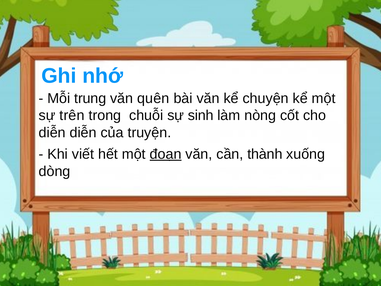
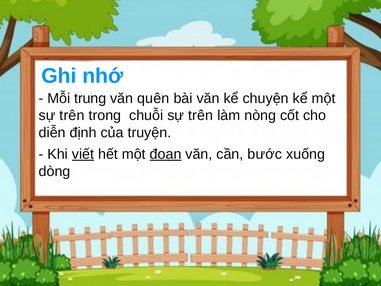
chuỗi sự sinh: sinh -> trên
diễn diễn: diễn -> định
viết underline: none -> present
thành: thành -> bước
